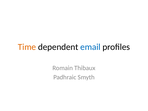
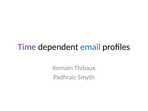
Time colour: orange -> purple
